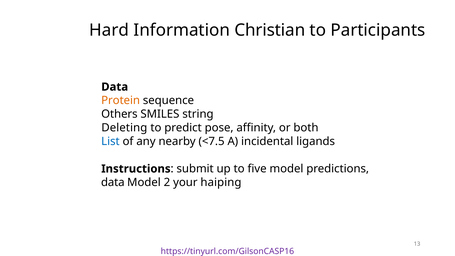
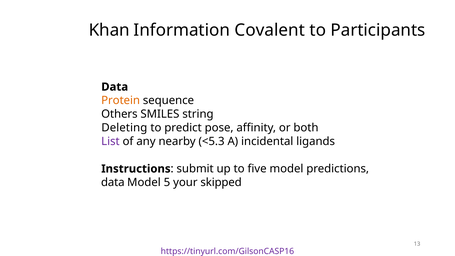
Hard: Hard -> Khan
Christian: Christian -> Covalent
List colour: blue -> purple
<7.5: <7.5 -> <5.3
2: 2 -> 5
haiping: haiping -> skipped
